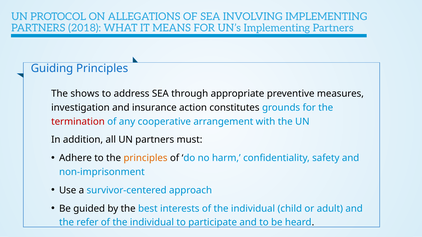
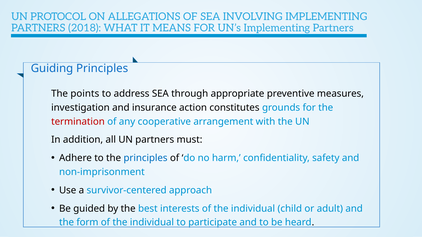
shows: shows -> points
principles at (146, 158) colour: orange -> blue
refer: refer -> form
